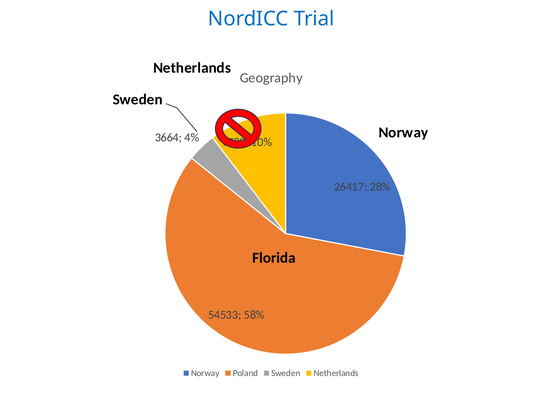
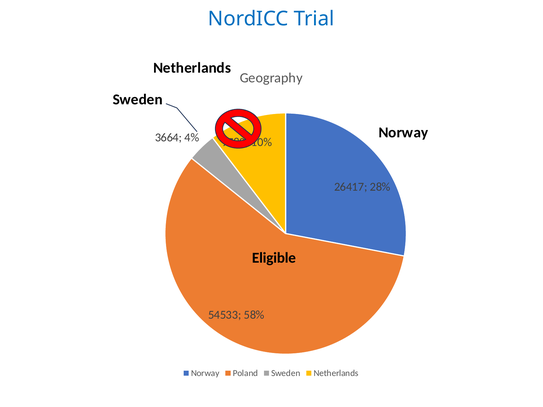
Florida: Florida -> Eligible
